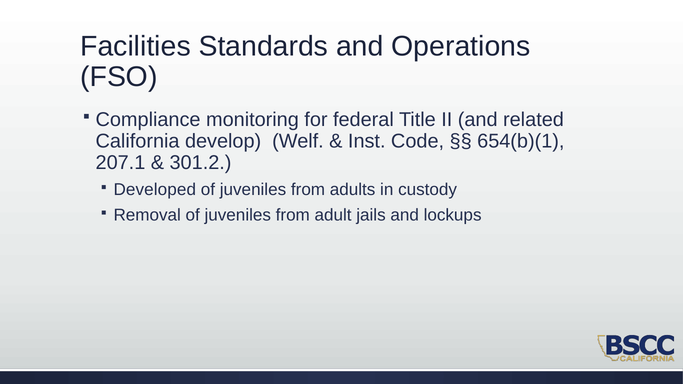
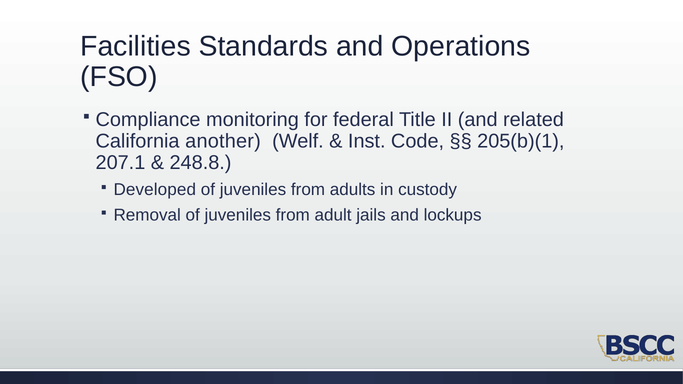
develop: develop -> another
654(b)(1: 654(b)(1 -> 205(b)(1
301.2: 301.2 -> 248.8
